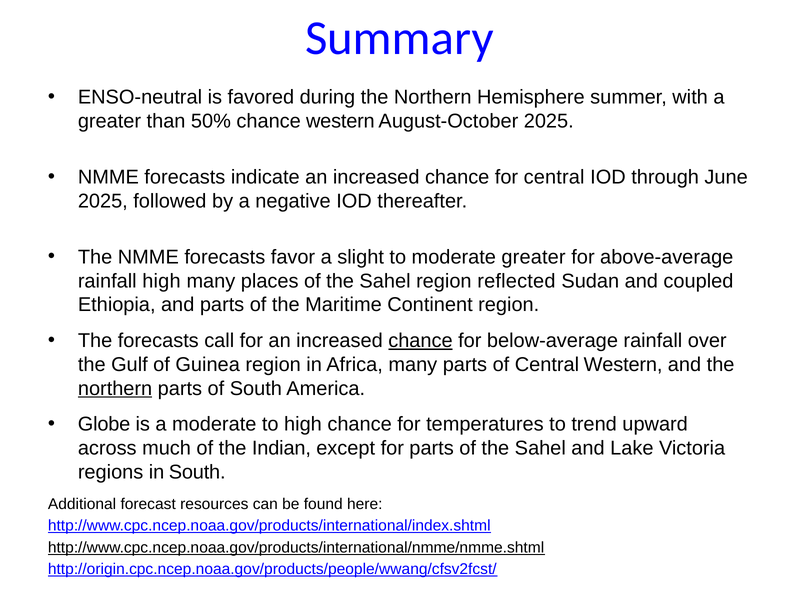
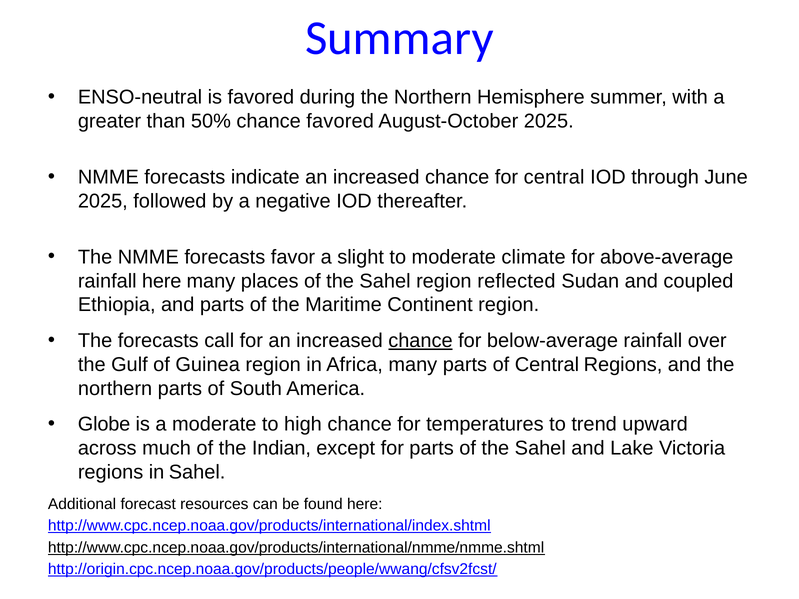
chance western: western -> favored
moderate greater: greater -> climate
rainfall high: high -> here
Central Western: Western -> Regions
northern at (115, 389) underline: present -> none
in South: South -> Sahel
